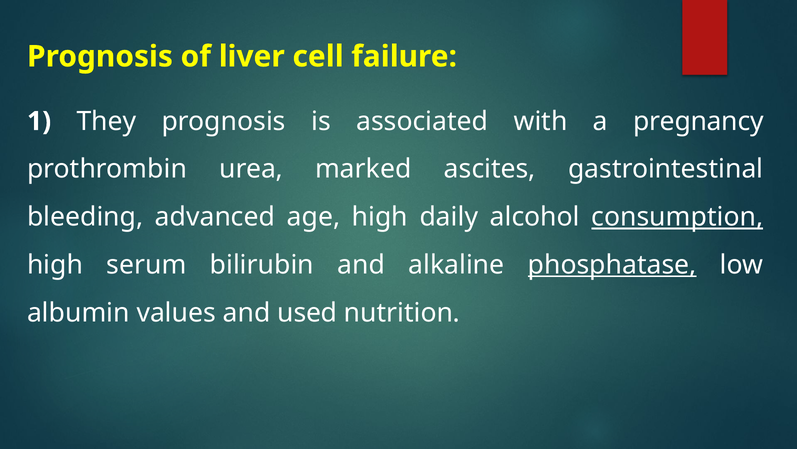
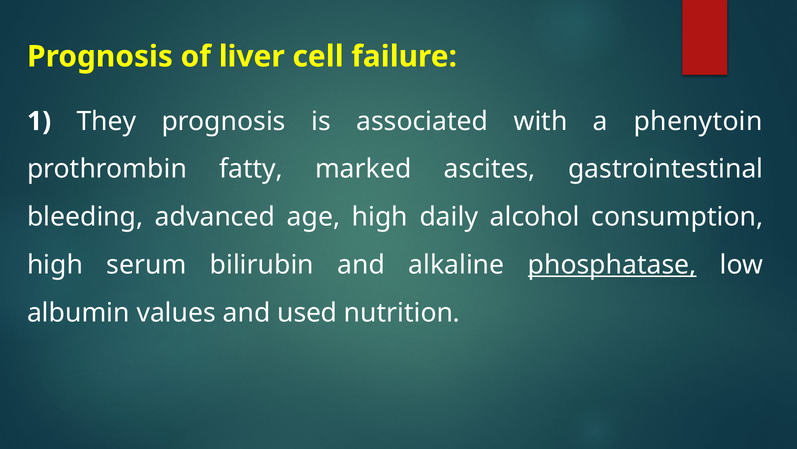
pregnancy: pregnancy -> phenytoin
urea: urea -> fatty
consumption underline: present -> none
